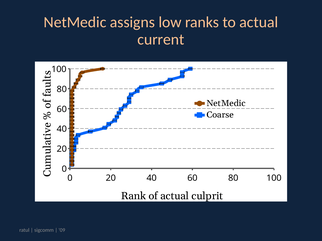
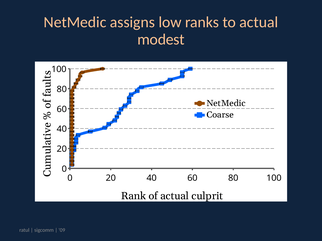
current: current -> modest
